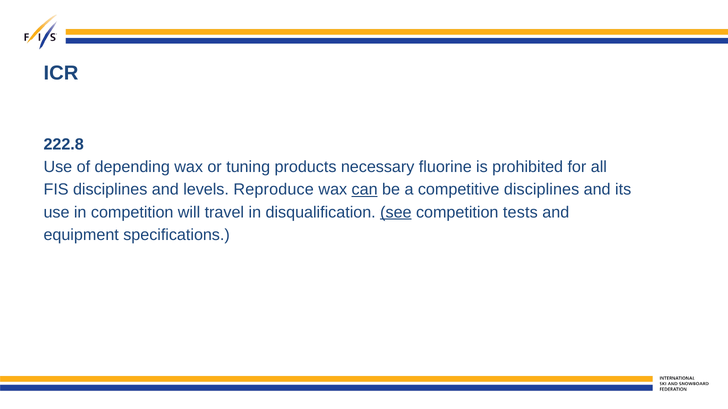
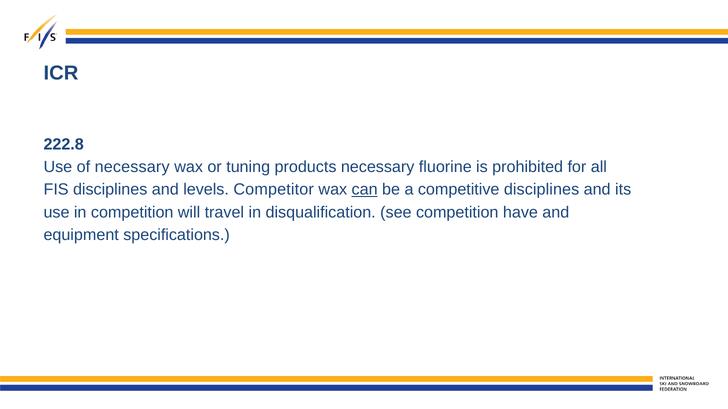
of depending: depending -> necessary
Reproduce: Reproduce -> Competitor
see underline: present -> none
tests: tests -> have
